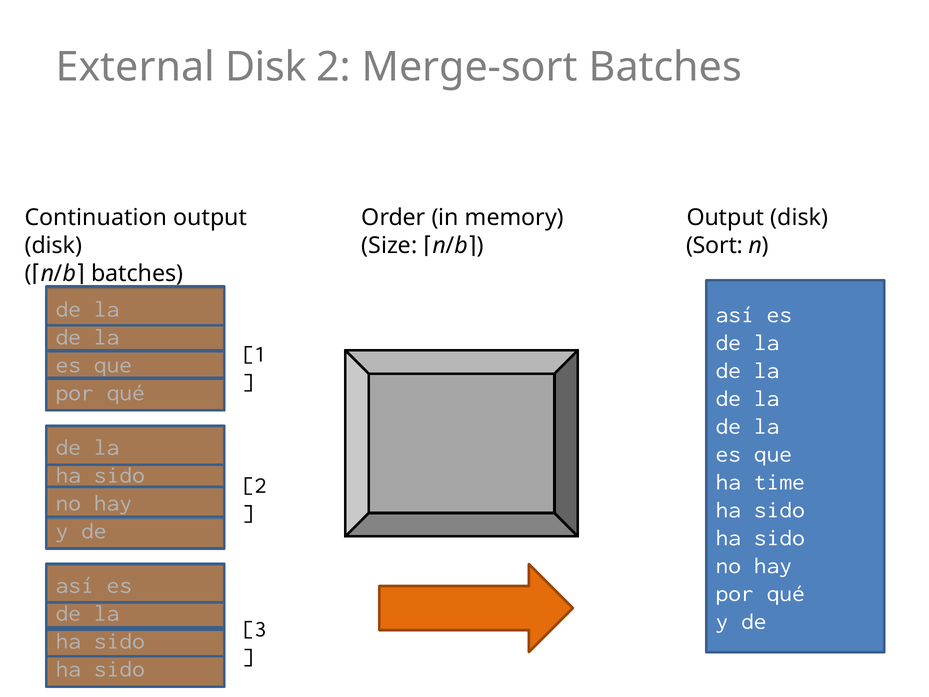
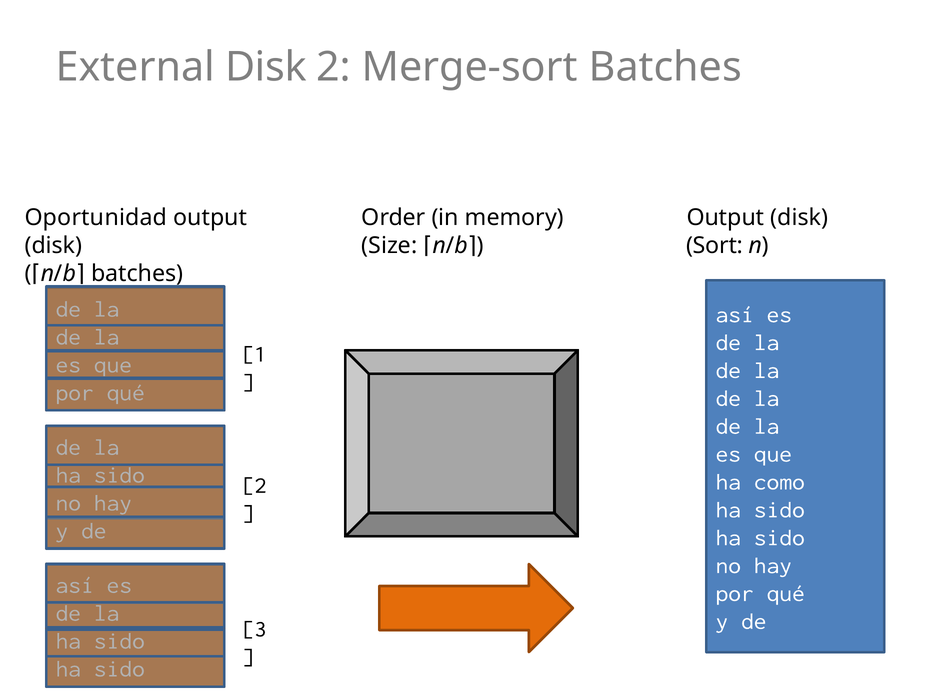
Continuation: Continuation -> Oportunidad
time: time -> como
